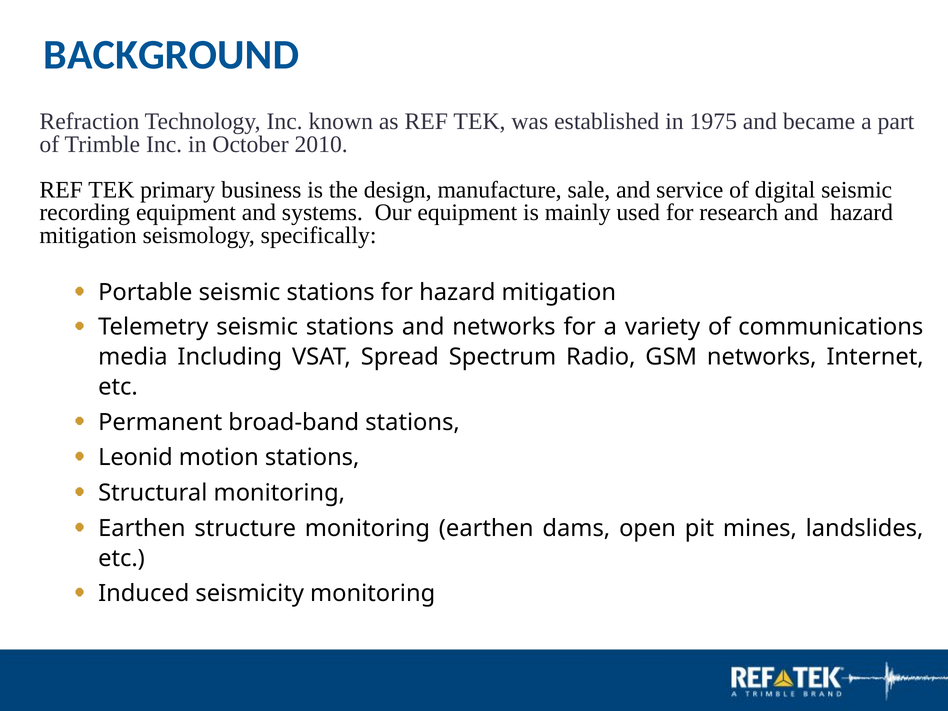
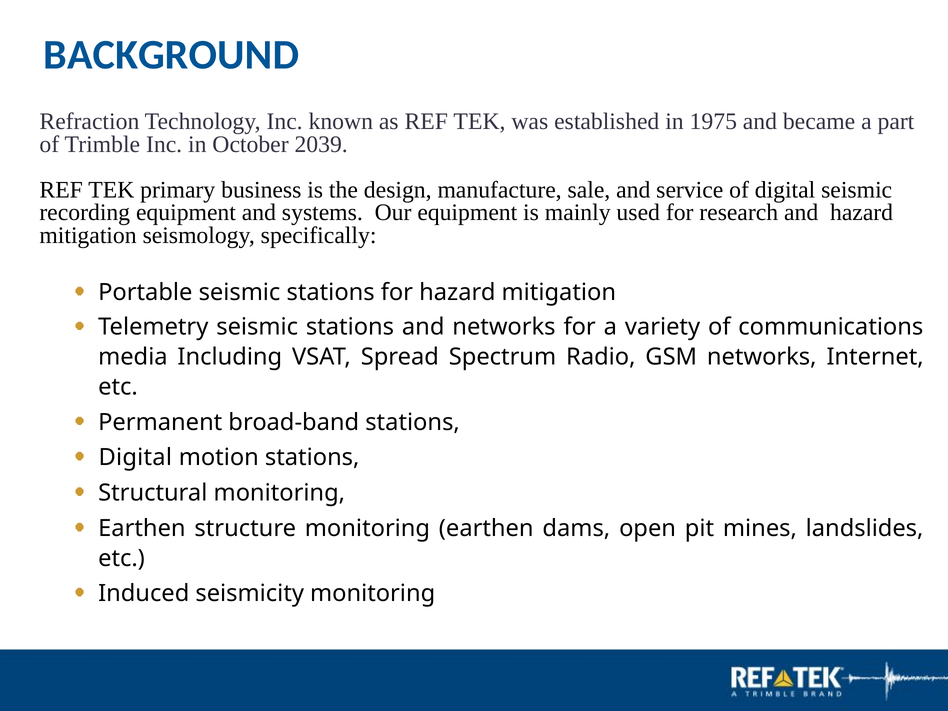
2010: 2010 -> 2039
Leonid at (135, 458): Leonid -> Digital
